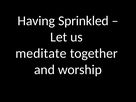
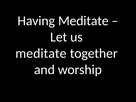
Having Sprinkled: Sprinkled -> Meditate
